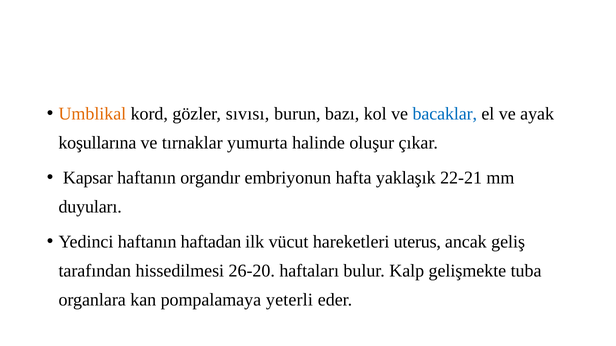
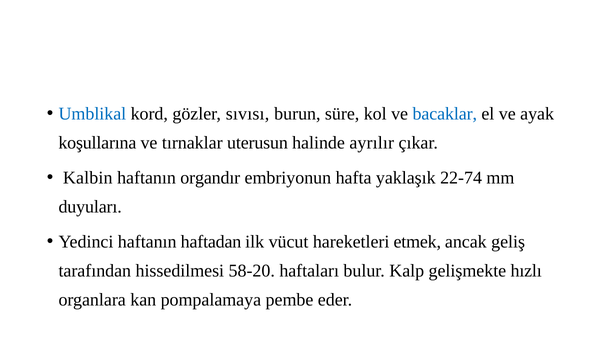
Umblikal colour: orange -> blue
bazı: bazı -> süre
yumurta: yumurta -> uterusun
oluşur: oluşur -> ayrılır
Kapsar: Kapsar -> Kalbin
22-21: 22-21 -> 22-74
uterus: uterus -> etmek
26-20: 26-20 -> 58-20
tuba: tuba -> hızlı
yeterli: yeterli -> pembe
